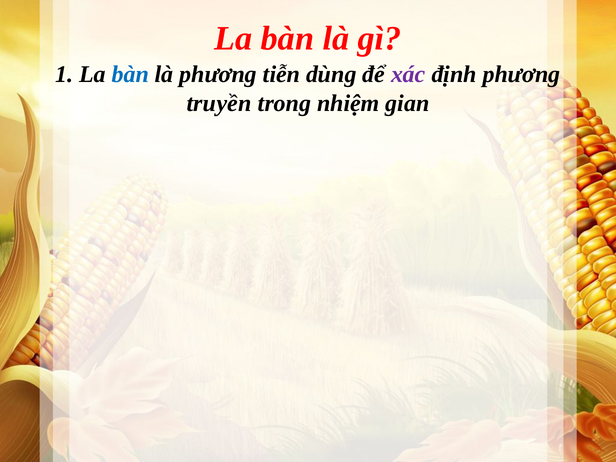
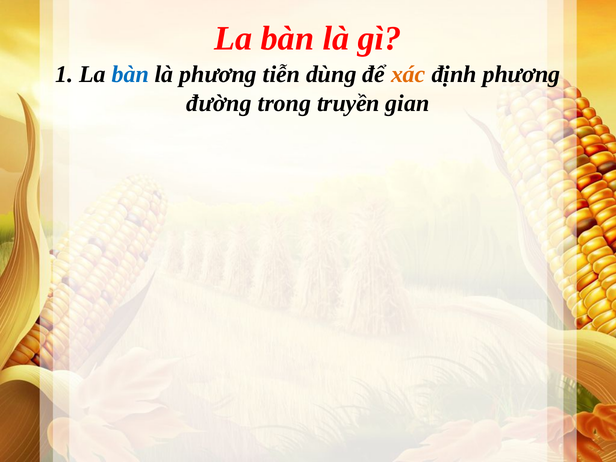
xác colour: purple -> orange
truyền: truyền -> đường
nhiệm: nhiệm -> truyền
